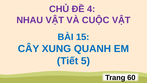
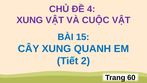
NHAU at (30, 20): NHAU -> XUNG
5: 5 -> 2
